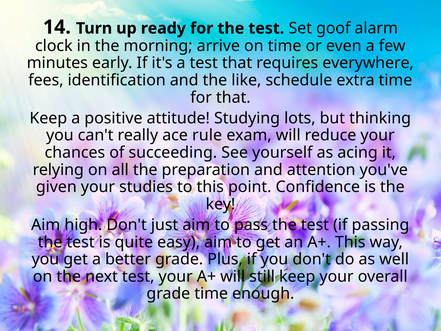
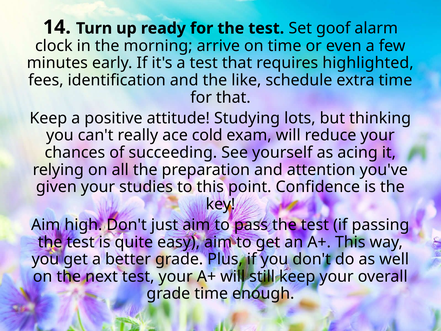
everywhere: everywhere -> highlighted
rule: rule -> cold
